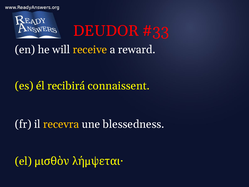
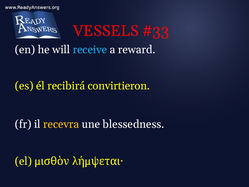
DEUDOR: DEUDOR -> VESSELS
receive colour: yellow -> light blue
connaissent: connaissent -> convirtieron
